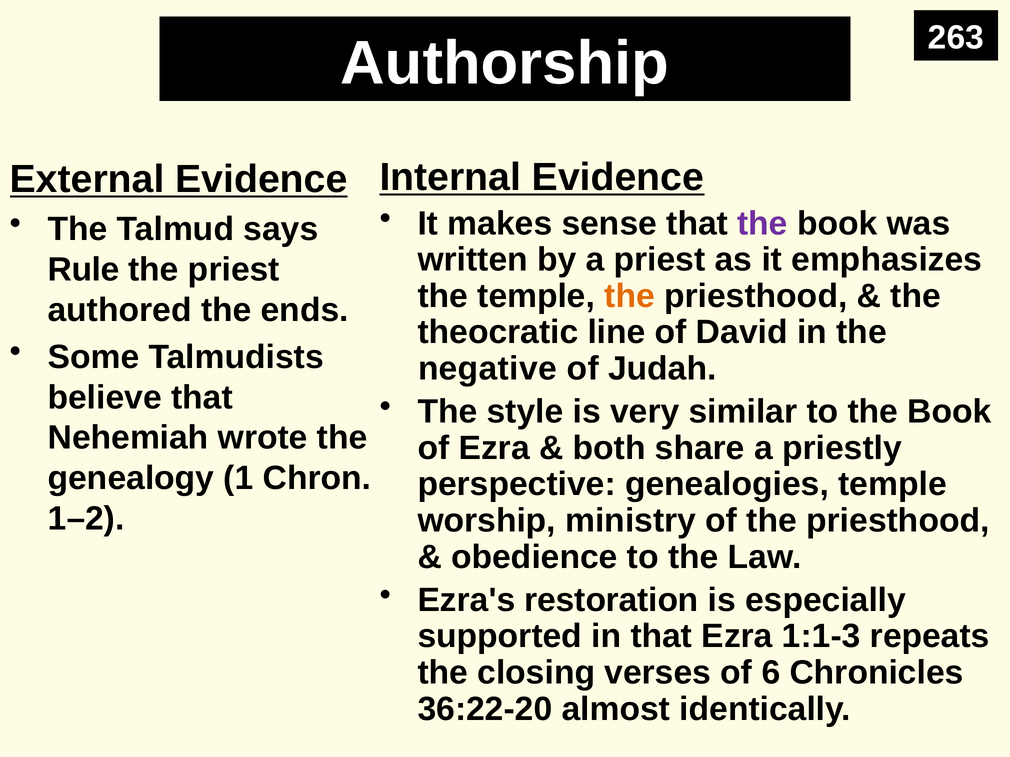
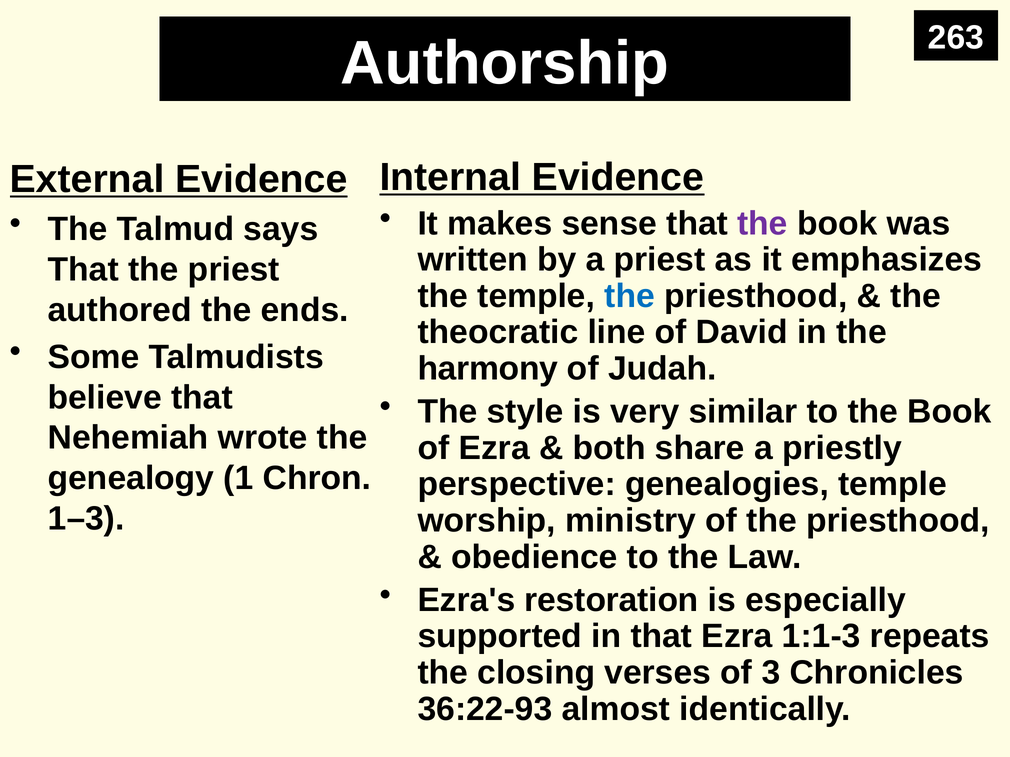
Rule at (84, 270): Rule -> That
the at (630, 296) colour: orange -> blue
negative: negative -> harmony
1–2: 1–2 -> 1–3
6: 6 -> 3
36:22-20: 36:22-20 -> 36:22-93
